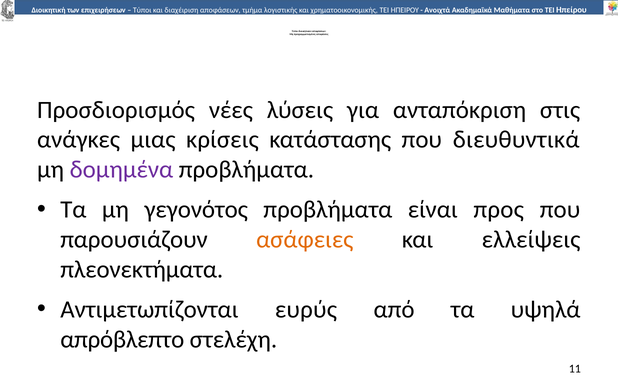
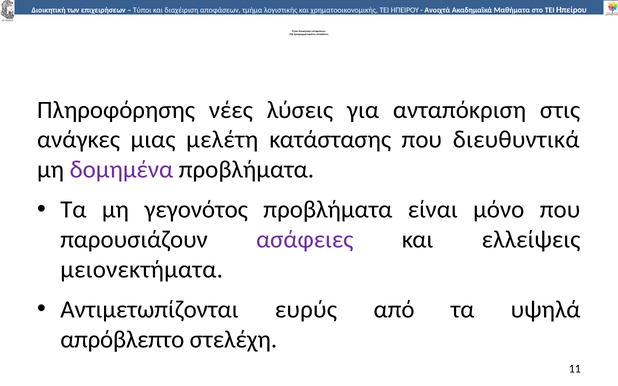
Προσδιορισµός: Προσδιορισµός -> Πληροφόρησης
κρίσεις: κρίσεις -> µελέτη
προς: προς -> µόνο
ασάφειες colour: orange -> purple
πλεονεκτήµατα: πλεονεκτήµατα -> µειονεκτήµατα
